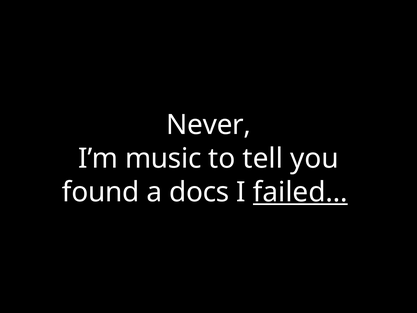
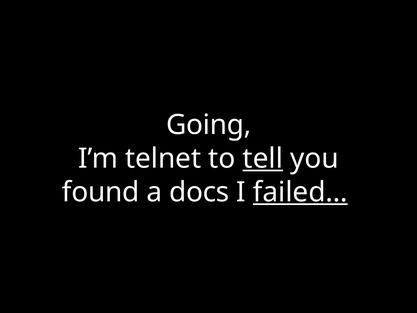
Never: Never -> Going
music: music -> telnet
tell underline: none -> present
